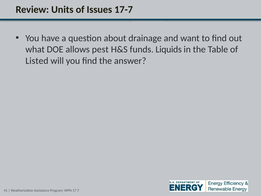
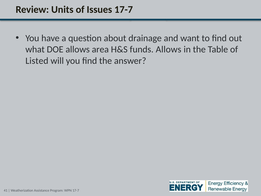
pest: pest -> area
funds Liquids: Liquids -> Allows
